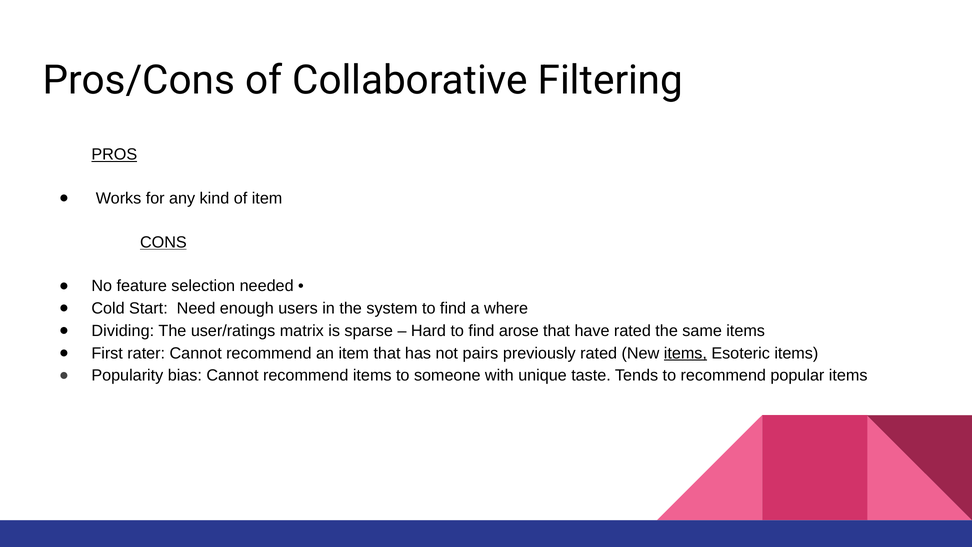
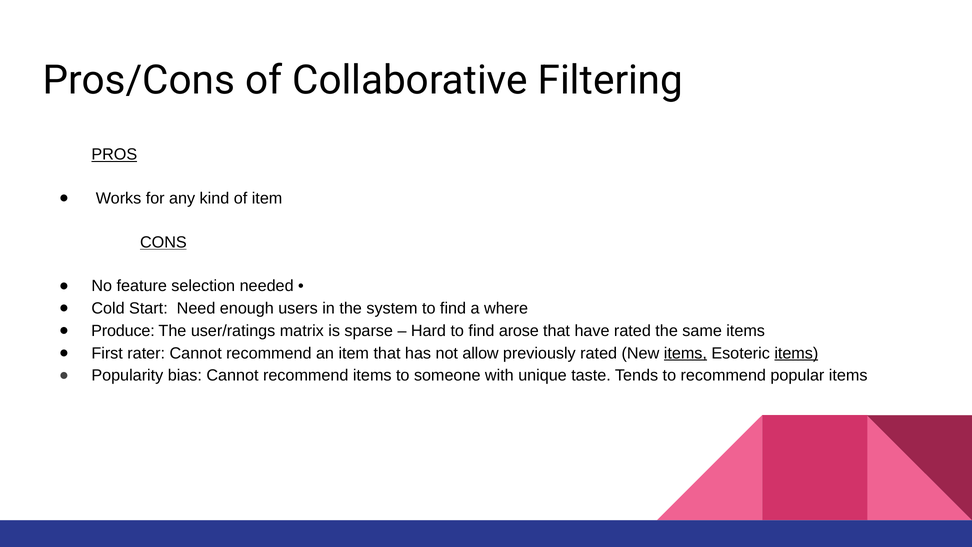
Dividing: Dividing -> Produce
pairs: pairs -> allow
items at (796, 353) underline: none -> present
